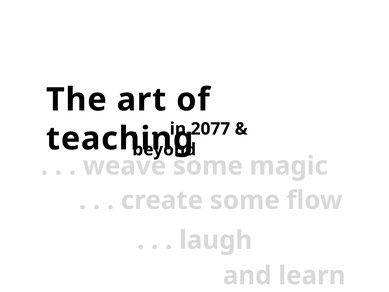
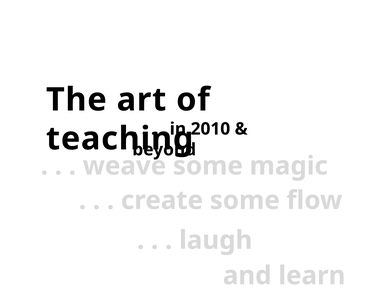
2077: 2077 -> 2010
